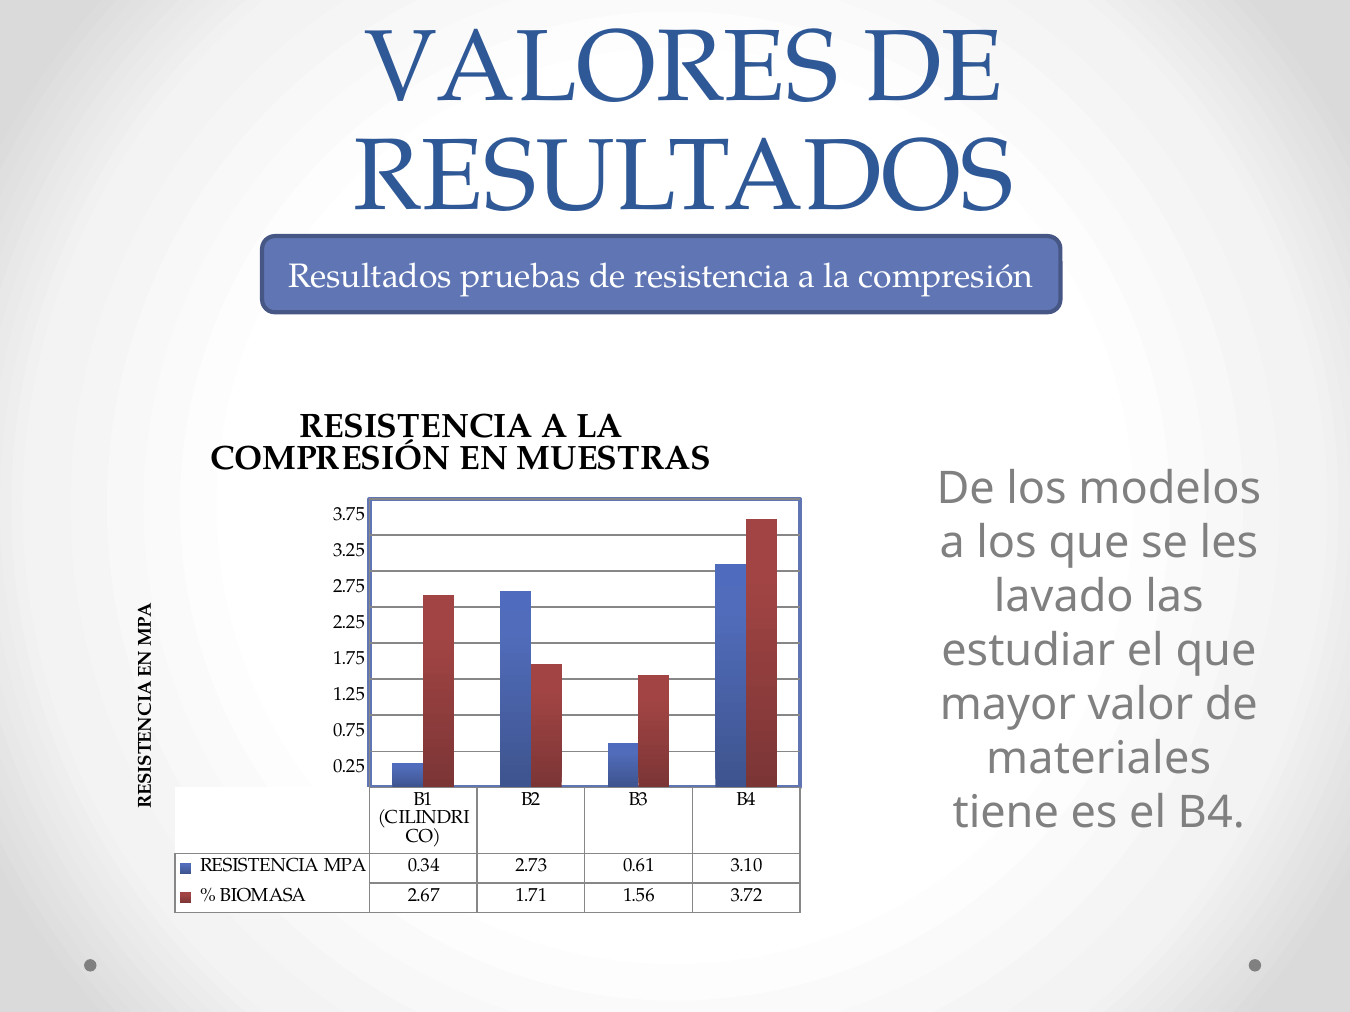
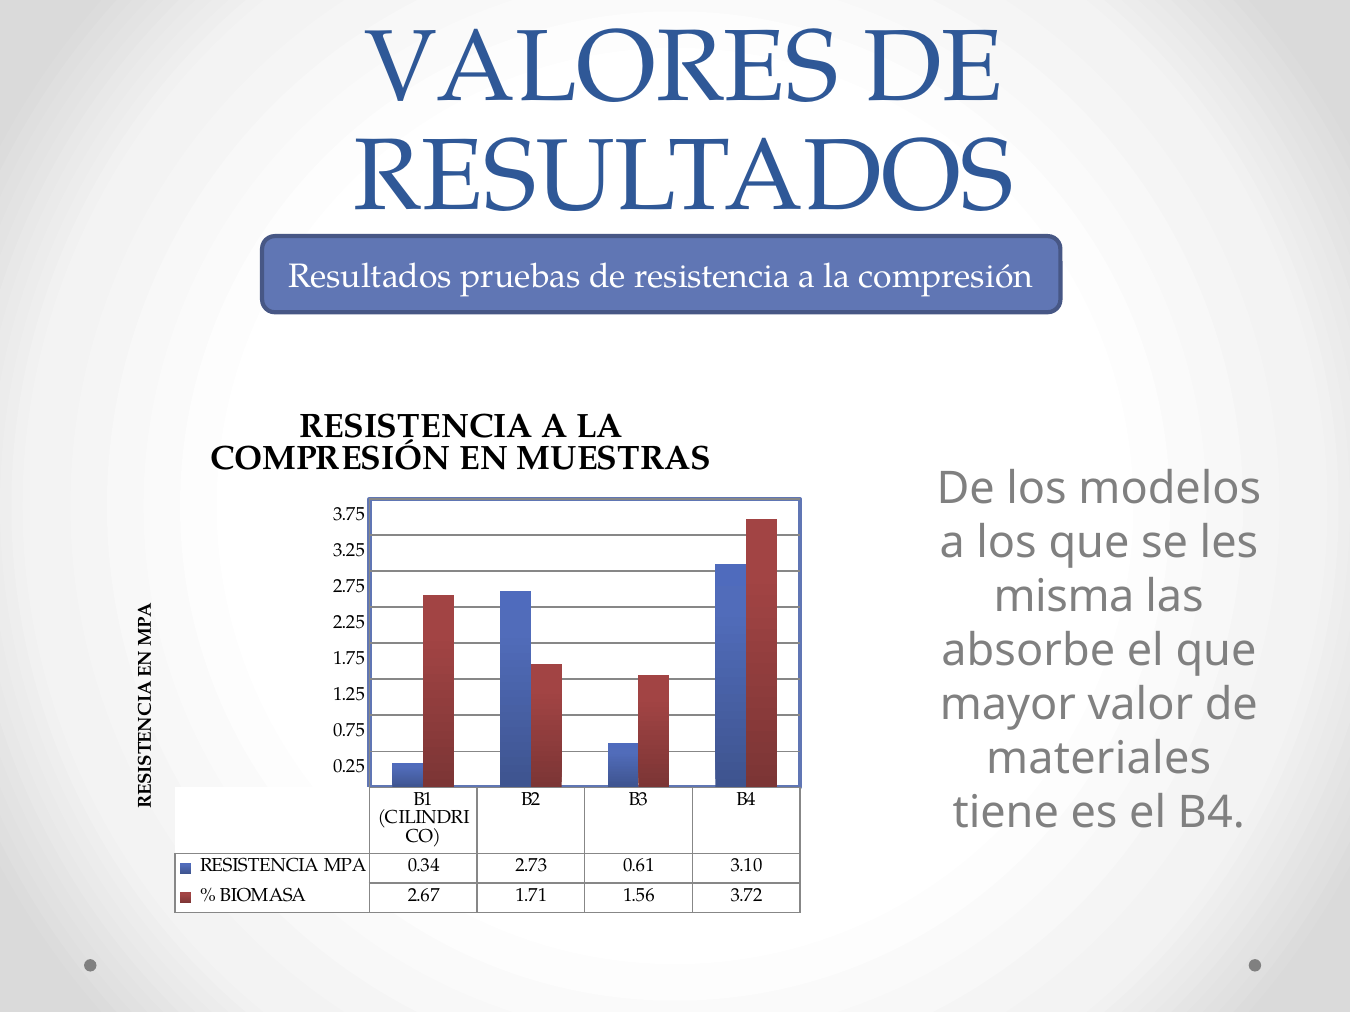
lavado: lavado -> misma
estudiar: estudiar -> absorbe
